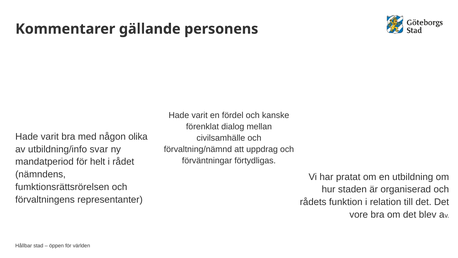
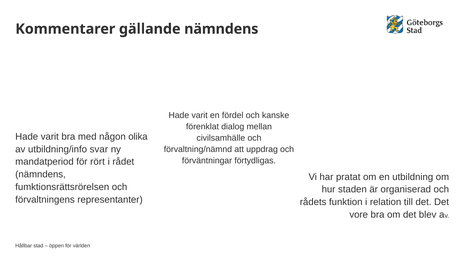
gällande personens: personens -> nämndens
helt: helt -> rört
